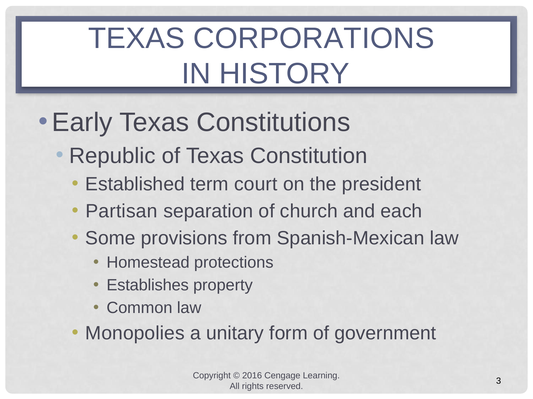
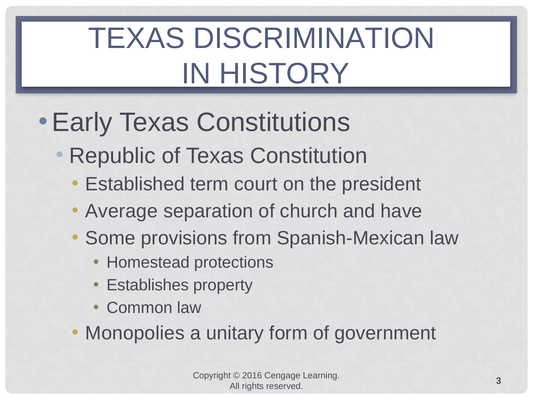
CORPORATIONS: CORPORATIONS -> DISCRIMINATION
Partisan: Partisan -> Average
each: each -> have
